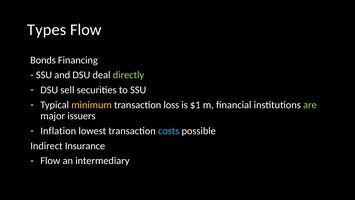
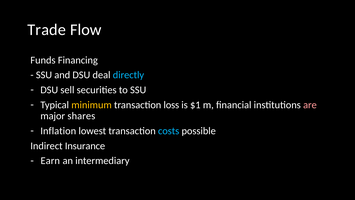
Types: Types -> Trade
Bonds: Bonds -> Funds
directly colour: light green -> light blue
are colour: light green -> pink
issuers: issuers -> shares
Flow at (50, 161): Flow -> Earn
